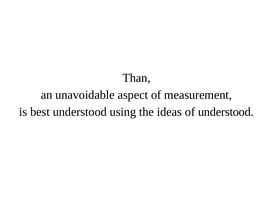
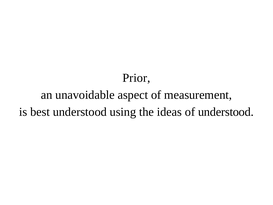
Than: Than -> Prior
